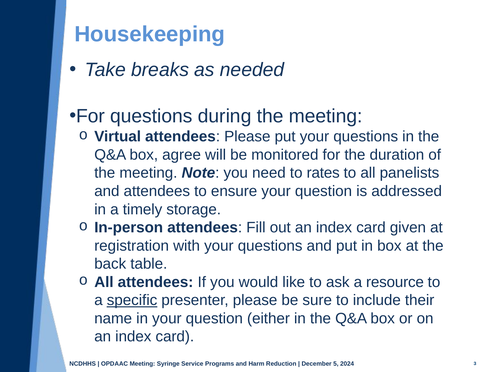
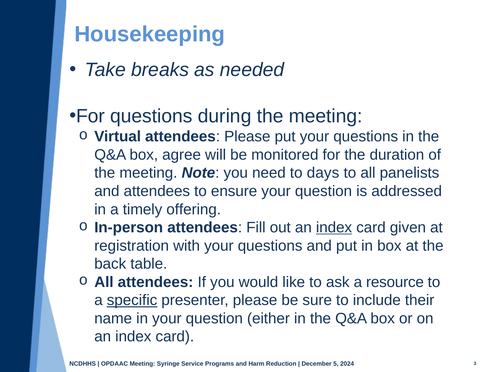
rates: rates -> days
storage: storage -> offering
index at (334, 228) underline: none -> present
